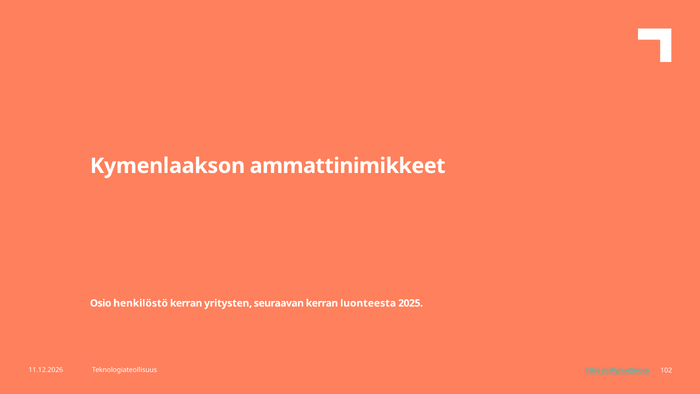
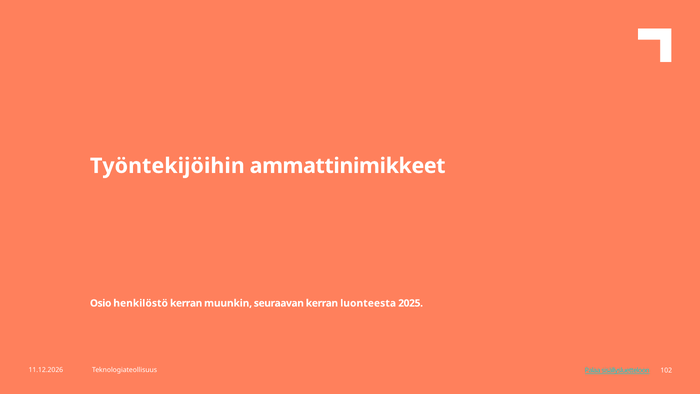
Kymenlaakson: Kymenlaakson -> Työntekijöihin
yritysten: yritysten -> muunkin
